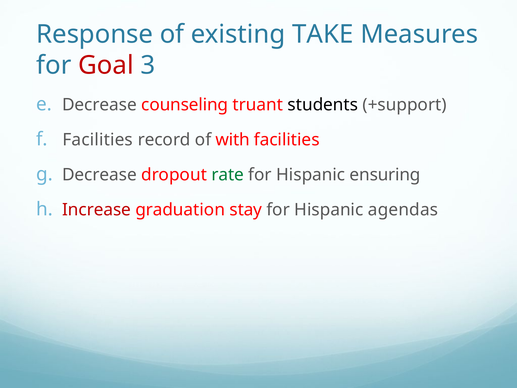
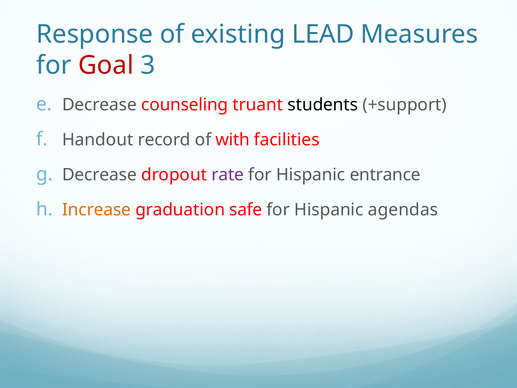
TAKE: TAKE -> LEAD
Facilities at (98, 140): Facilities -> Handout
rate colour: green -> purple
ensuring: ensuring -> entrance
Increase colour: red -> orange
stay: stay -> safe
